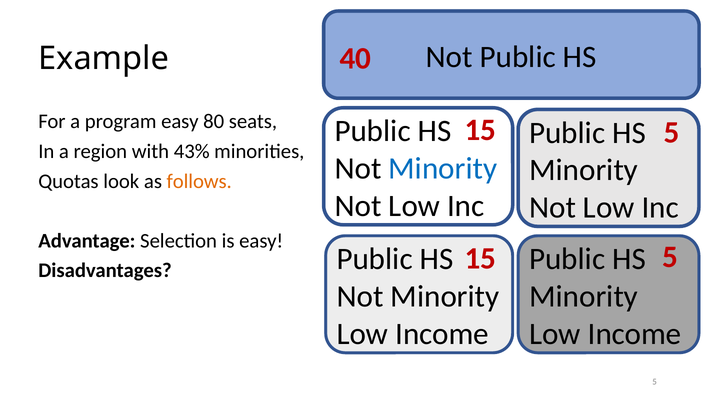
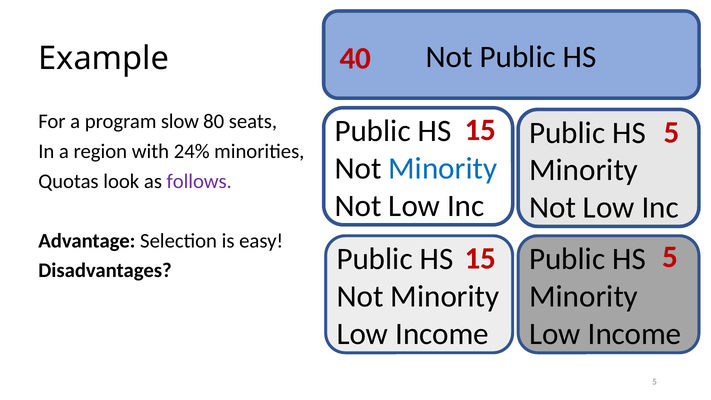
program easy: easy -> slow
43%: 43% -> 24%
follows colour: orange -> purple
